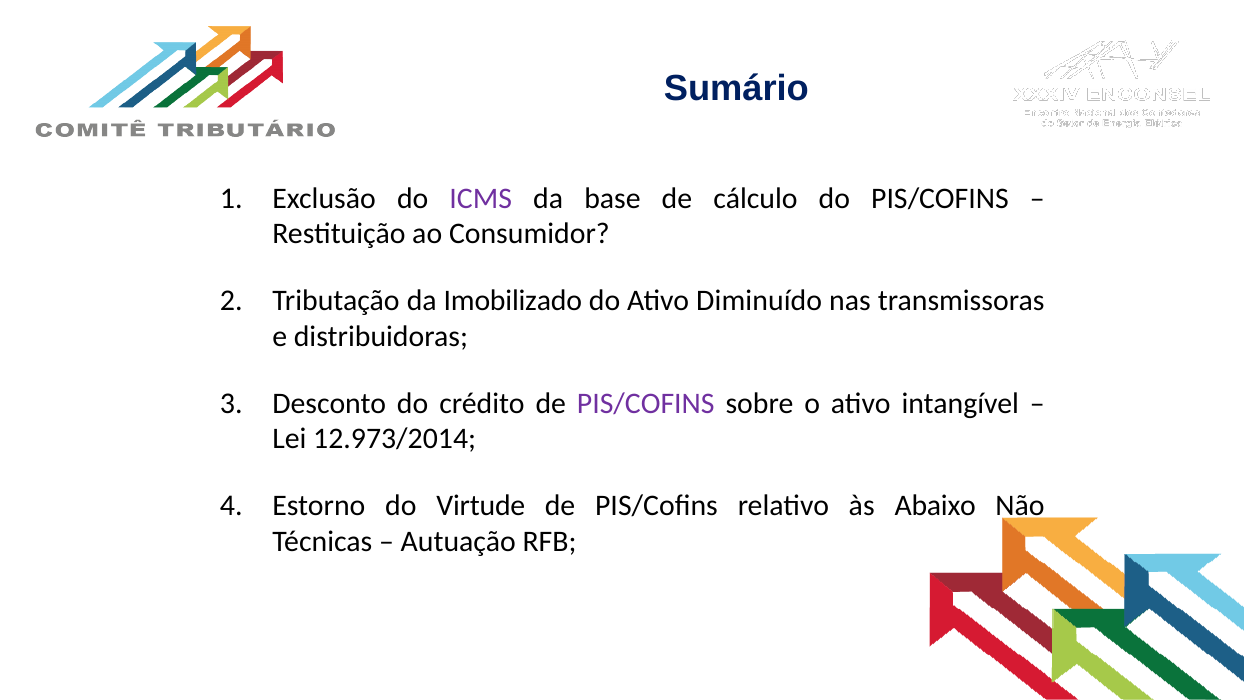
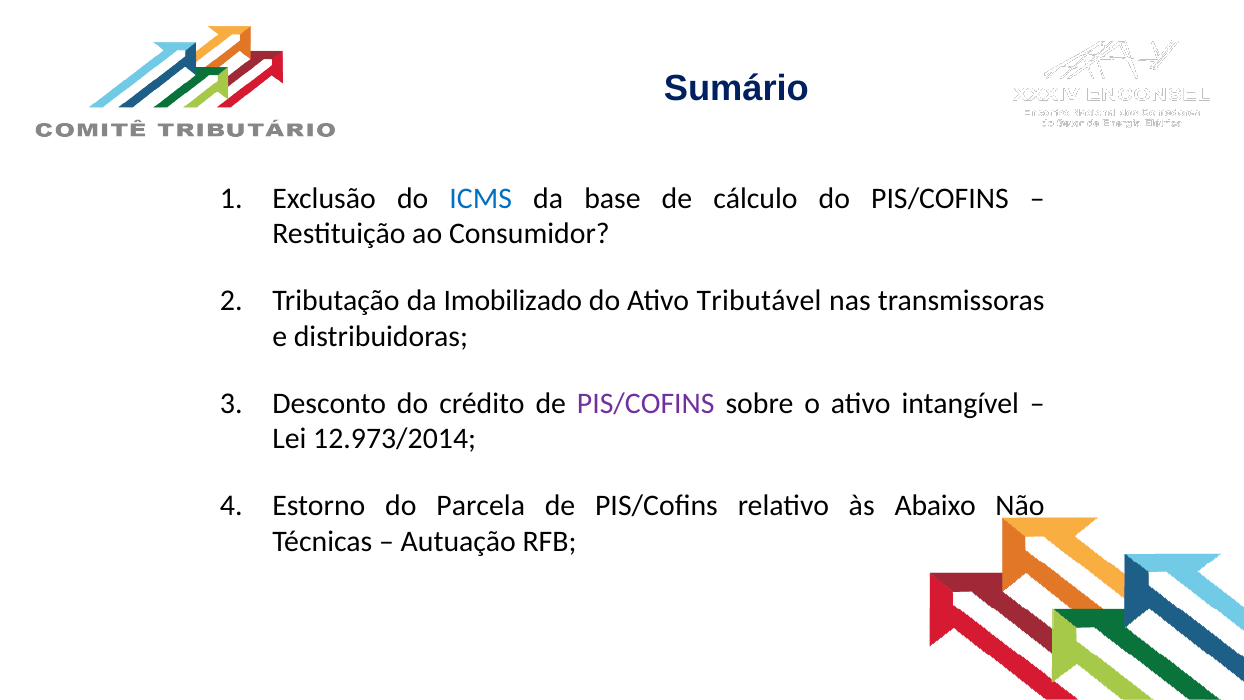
ICMS colour: purple -> blue
Diminuído: Diminuído -> Tributável
Virtude: Virtude -> Parcela
